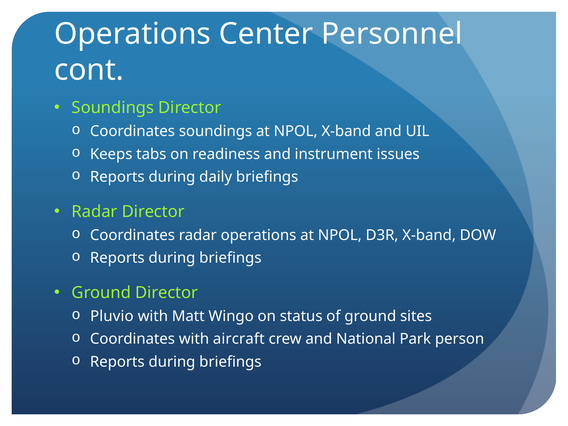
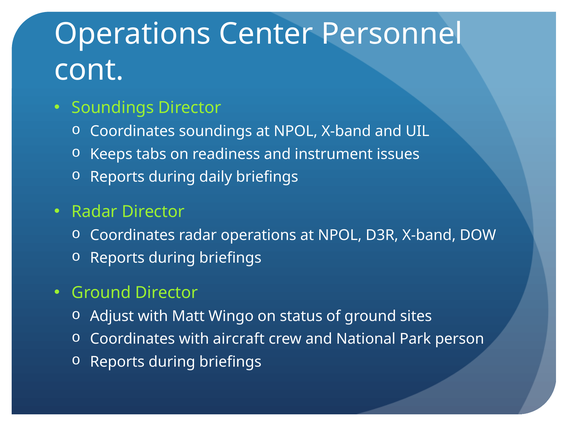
Pluvio: Pluvio -> Adjust
